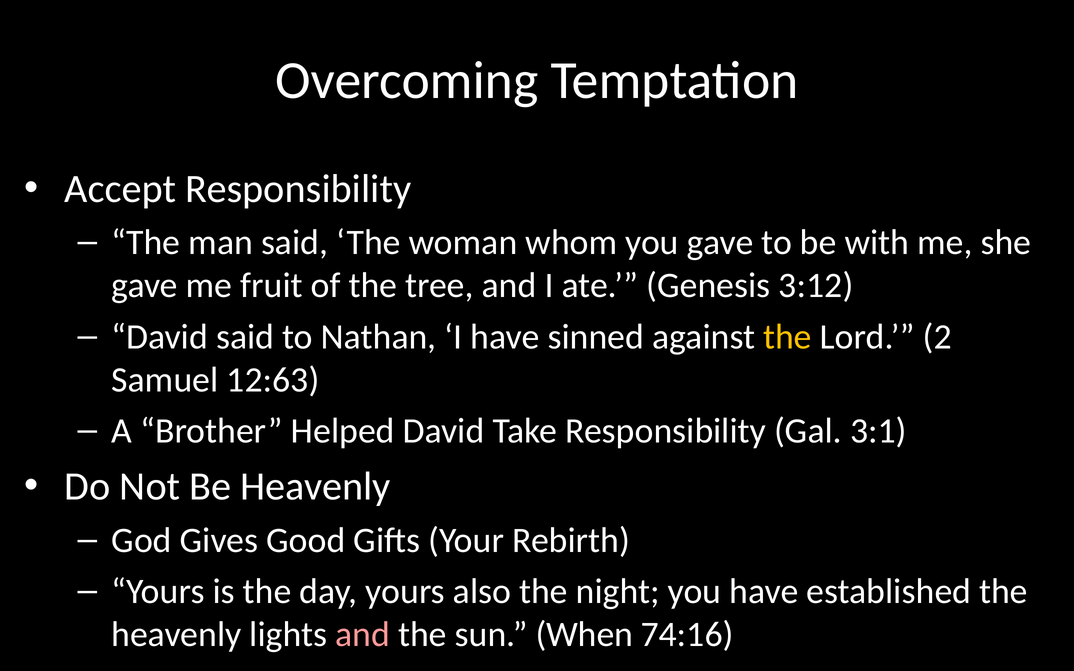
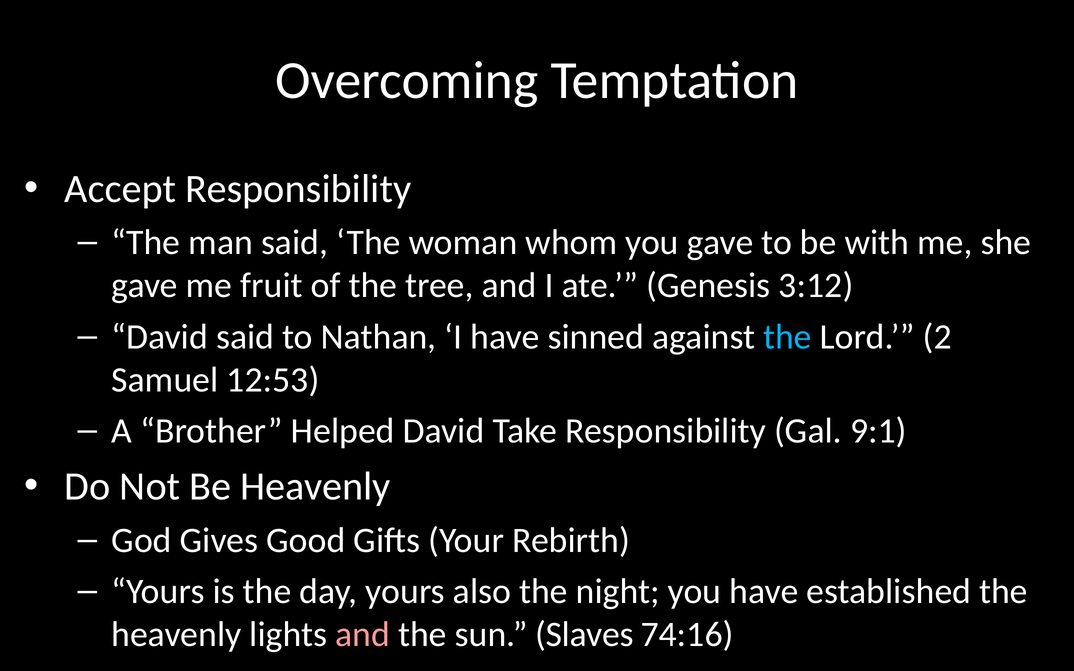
the at (787, 337) colour: yellow -> light blue
12:63: 12:63 -> 12:53
3:1: 3:1 -> 9:1
When: When -> Slaves
